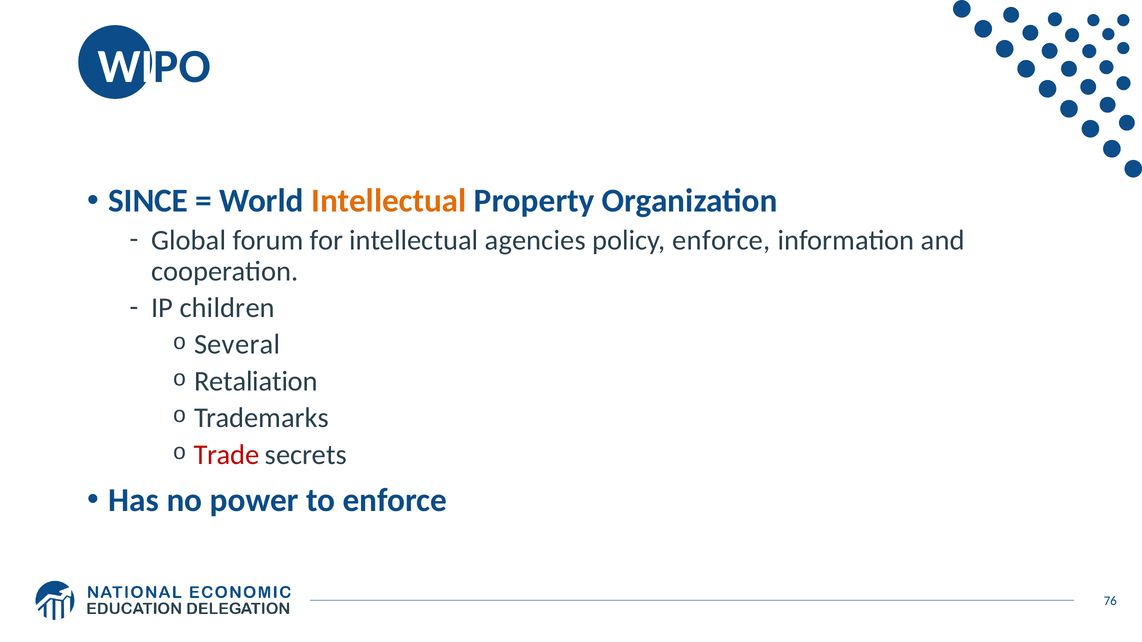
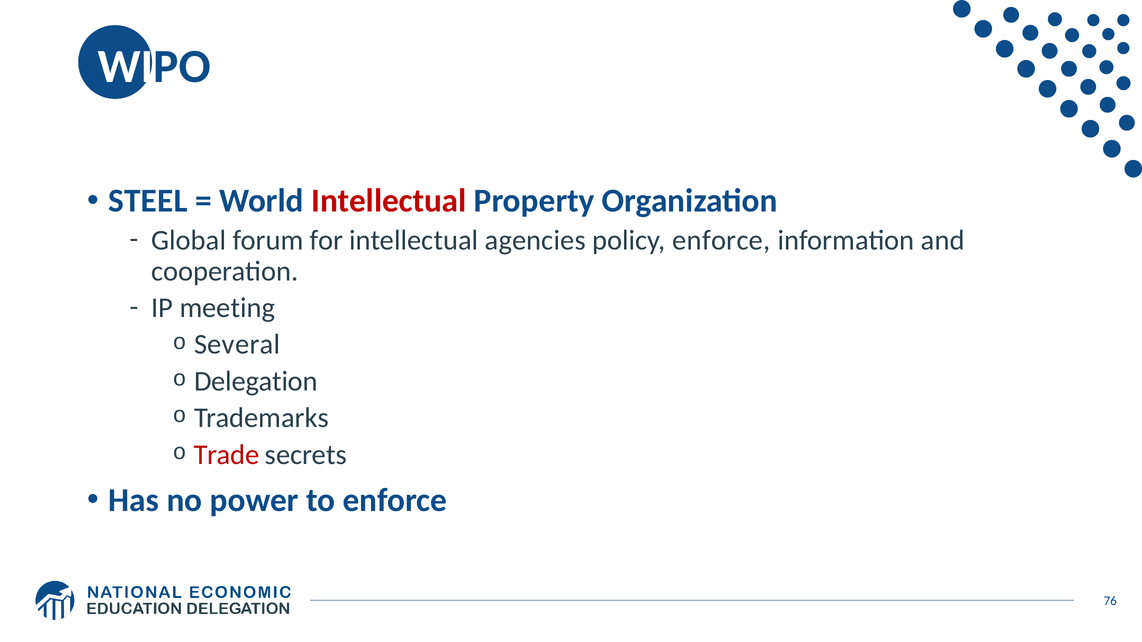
SINCE: SINCE -> STEEL
Intellectual at (389, 201) colour: orange -> red
children: children -> meeting
Retaliation: Retaliation -> Delegation
